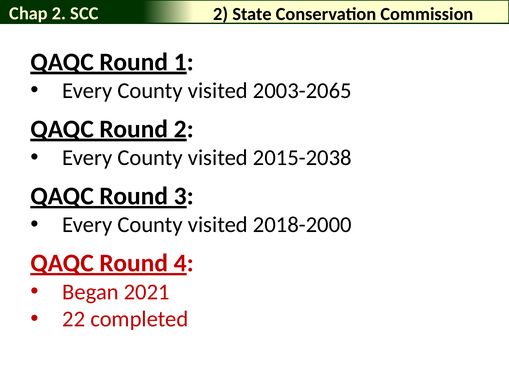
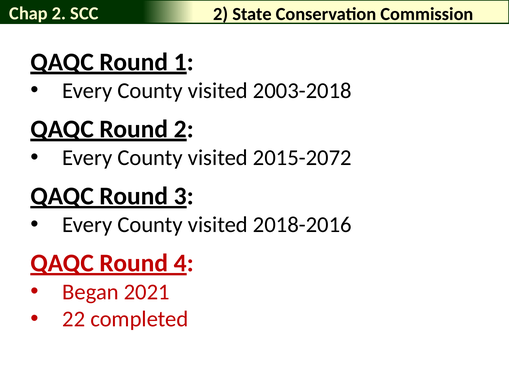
2003-2065: 2003-2065 -> 2003-2018
2015-2038: 2015-2038 -> 2015-2072
2018-2000: 2018-2000 -> 2018-2016
